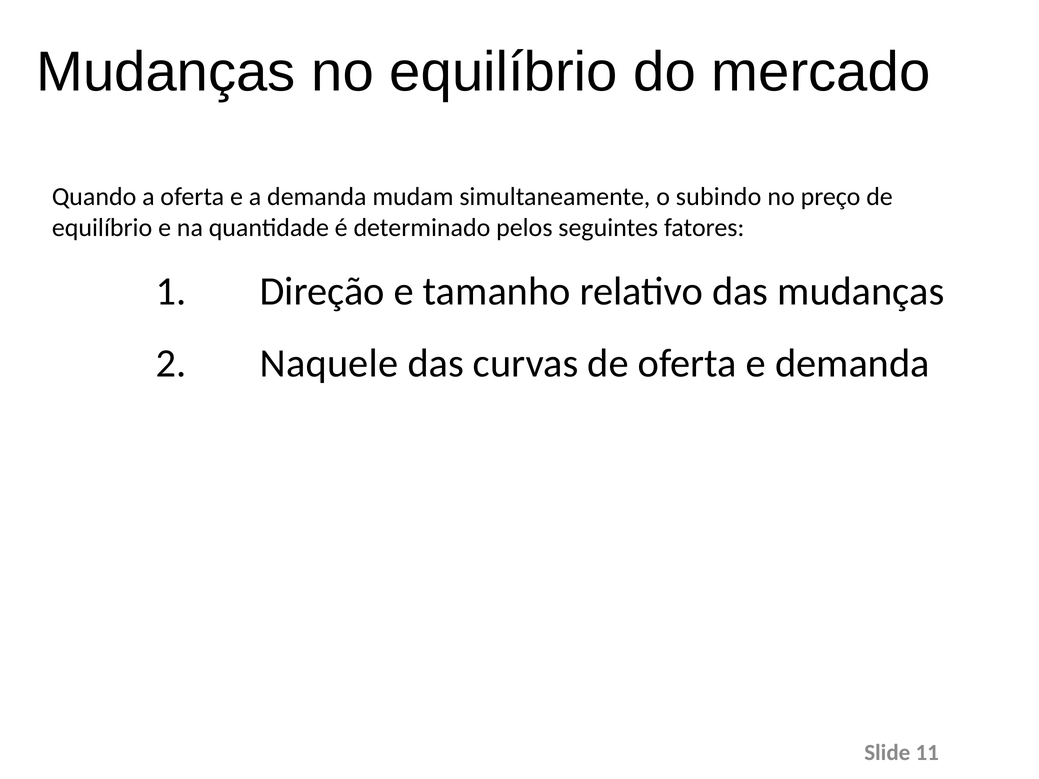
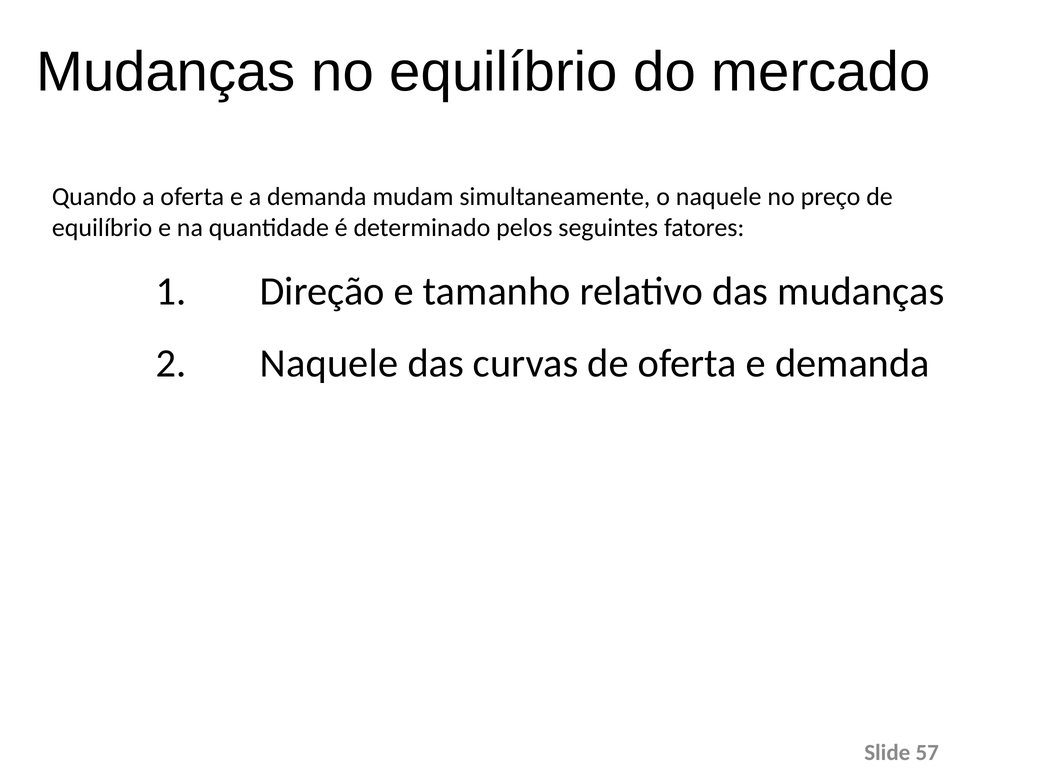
o subindo: subindo -> naquele
11: 11 -> 57
